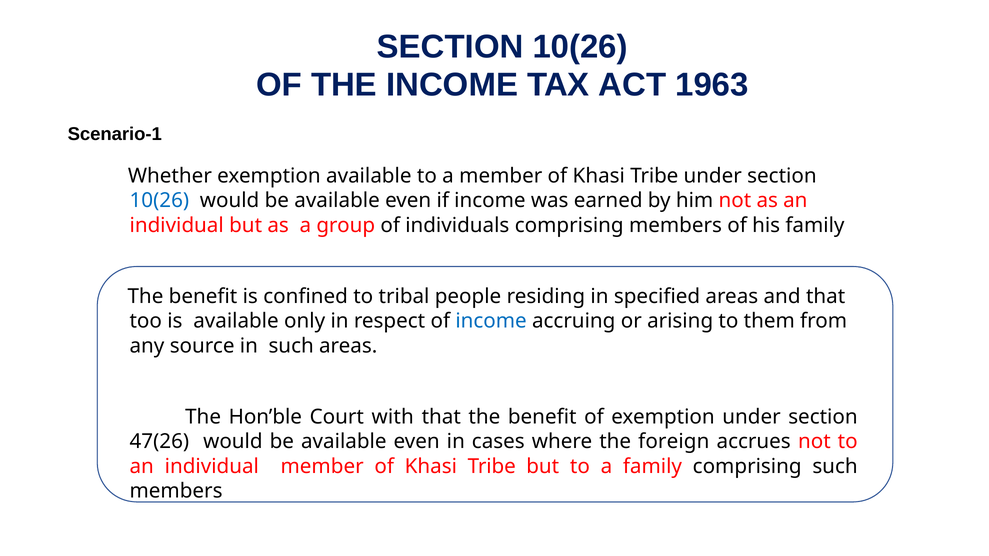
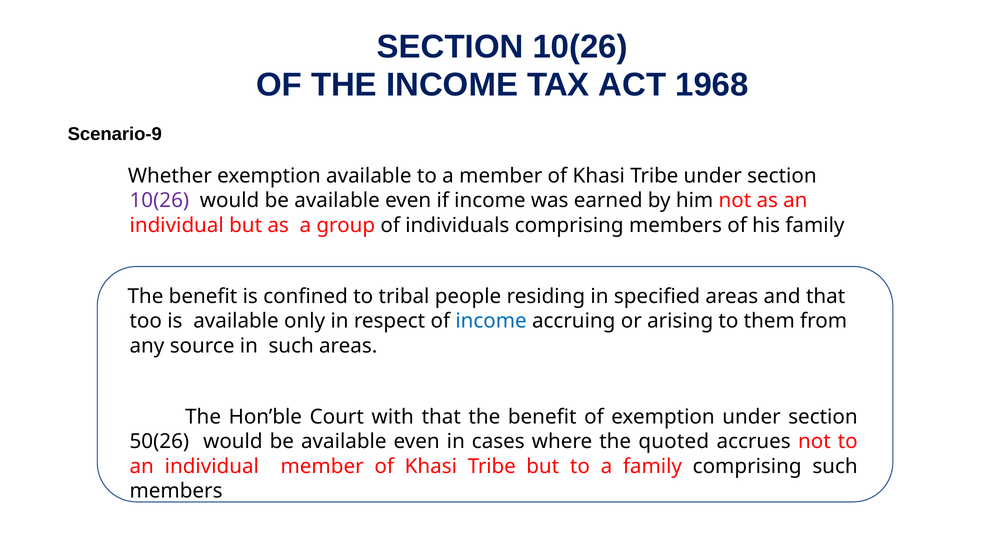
1963: 1963 -> 1968
Scenario-1: Scenario-1 -> Scenario-9
10(26 at (159, 201) colour: blue -> purple
47(26: 47(26 -> 50(26
foreign: foreign -> quoted
